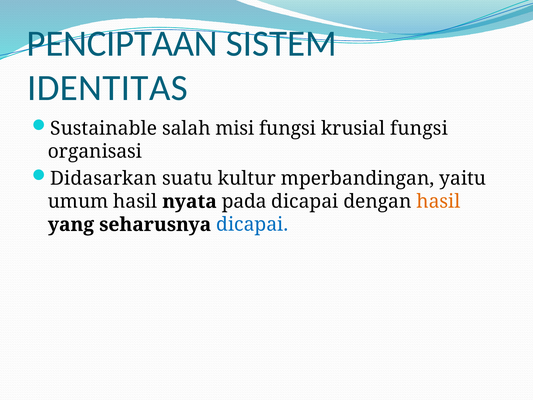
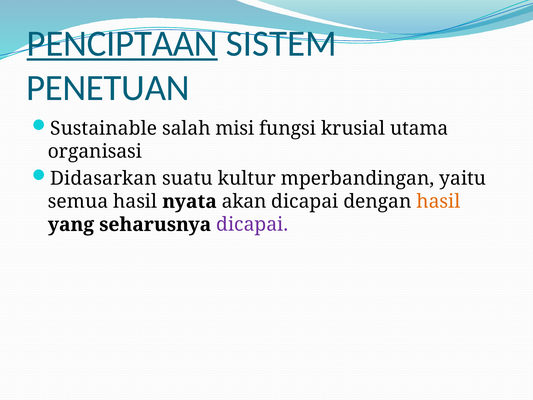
PENCIPTAAN underline: none -> present
IDENTITAS: IDENTITAS -> PENETUAN
krusial fungsi: fungsi -> utama
umum: umum -> semua
pada: pada -> akan
dicapai at (252, 224) colour: blue -> purple
